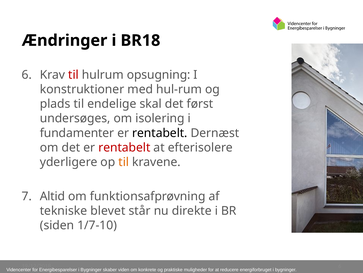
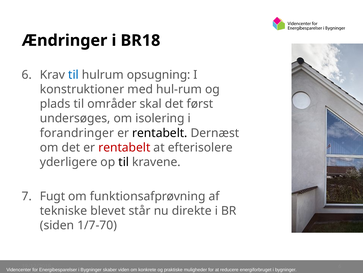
til at (73, 75) colour: red -> blue
endelige: endelige -> områder
fundamenter: fundamenter -> forandringer
til at (124, 162) colour: orange -> black
Altid: Altid -> Fugt
1/7-10: 1/7-10 -> 1/7-70
